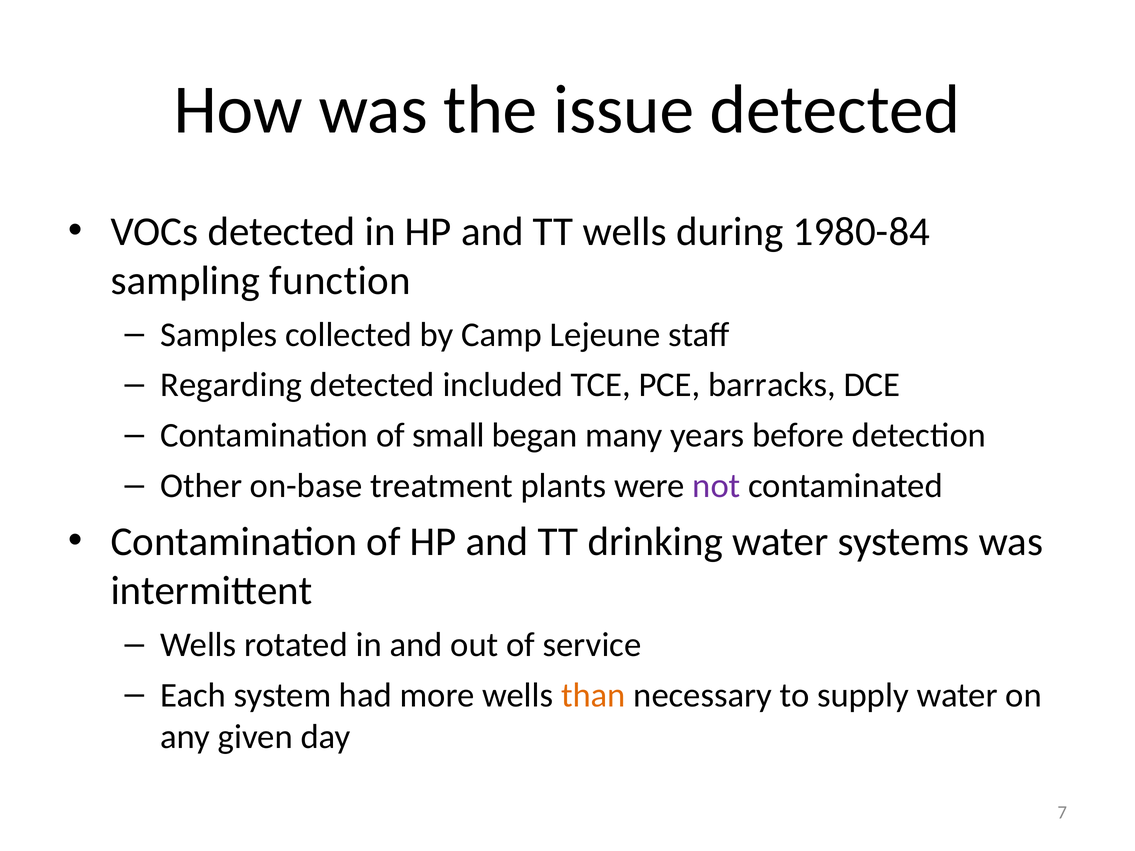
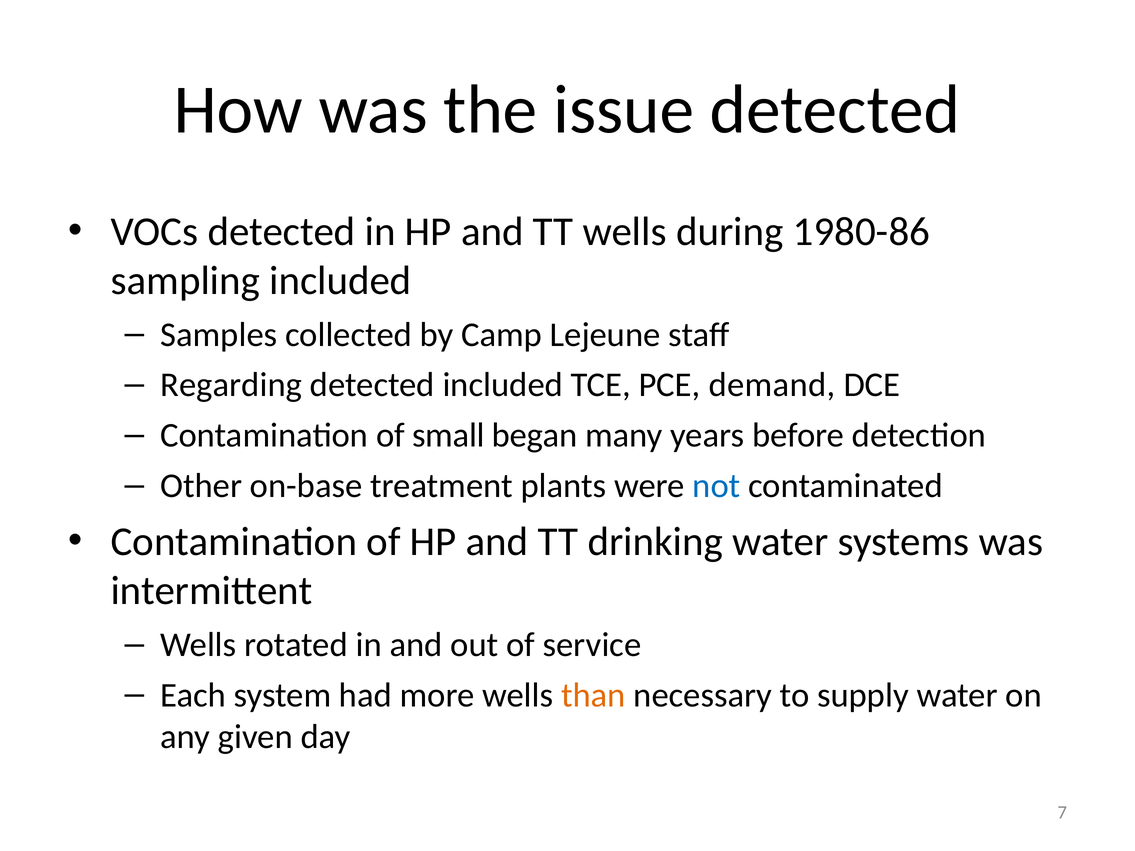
1980-84: 1980-84 -> 1980-86
sampling function: function -> included
barracks: barracks -> demand
not colour: purple -> blue
